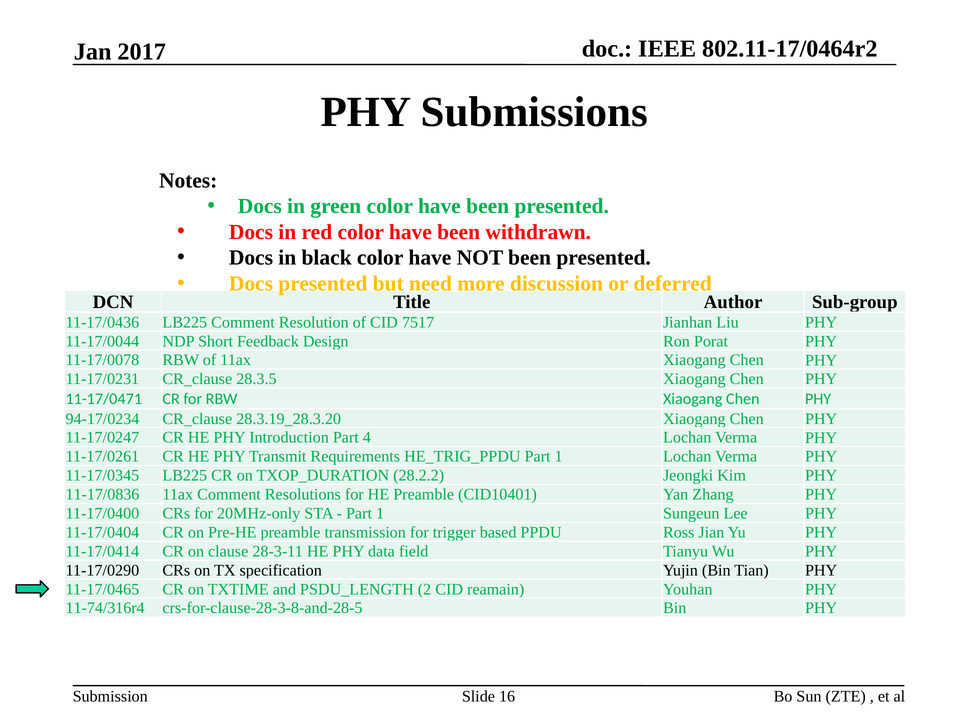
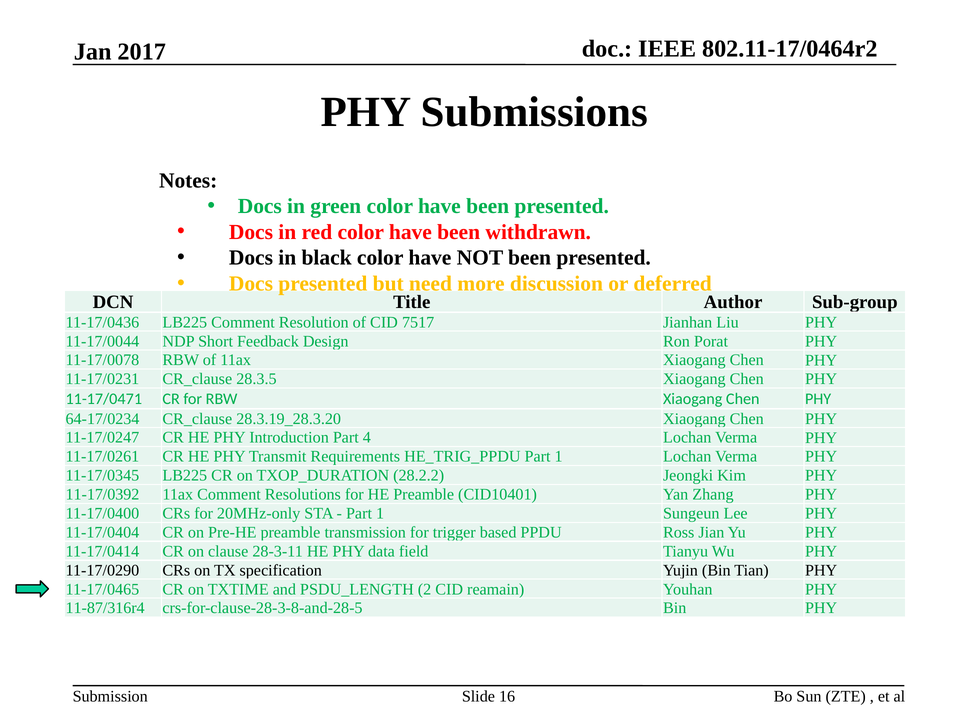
94-17/0234: 94-17/0234 -> 64-17/0234
11-17/0836: 11-17/0836 -> 11-17/0392
11-74/316r4: 11-74/316r4 -> 11-87/316r4
